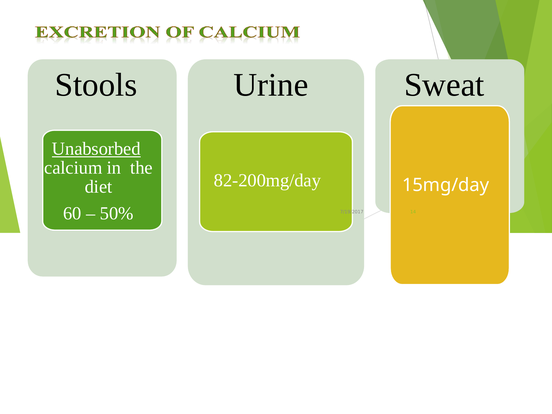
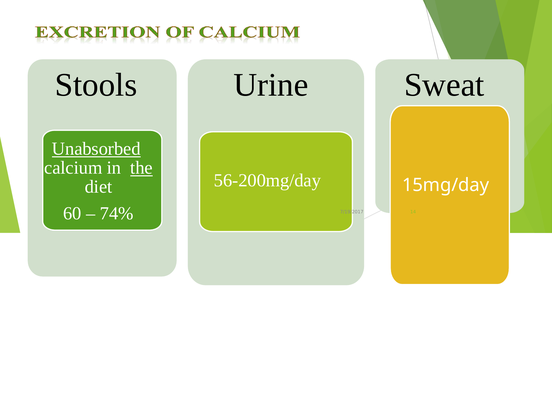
the underline: none -> present
82-200mg/day: 82-200mg/day -> 56-200mg/day
50%: 50% -> 74%
